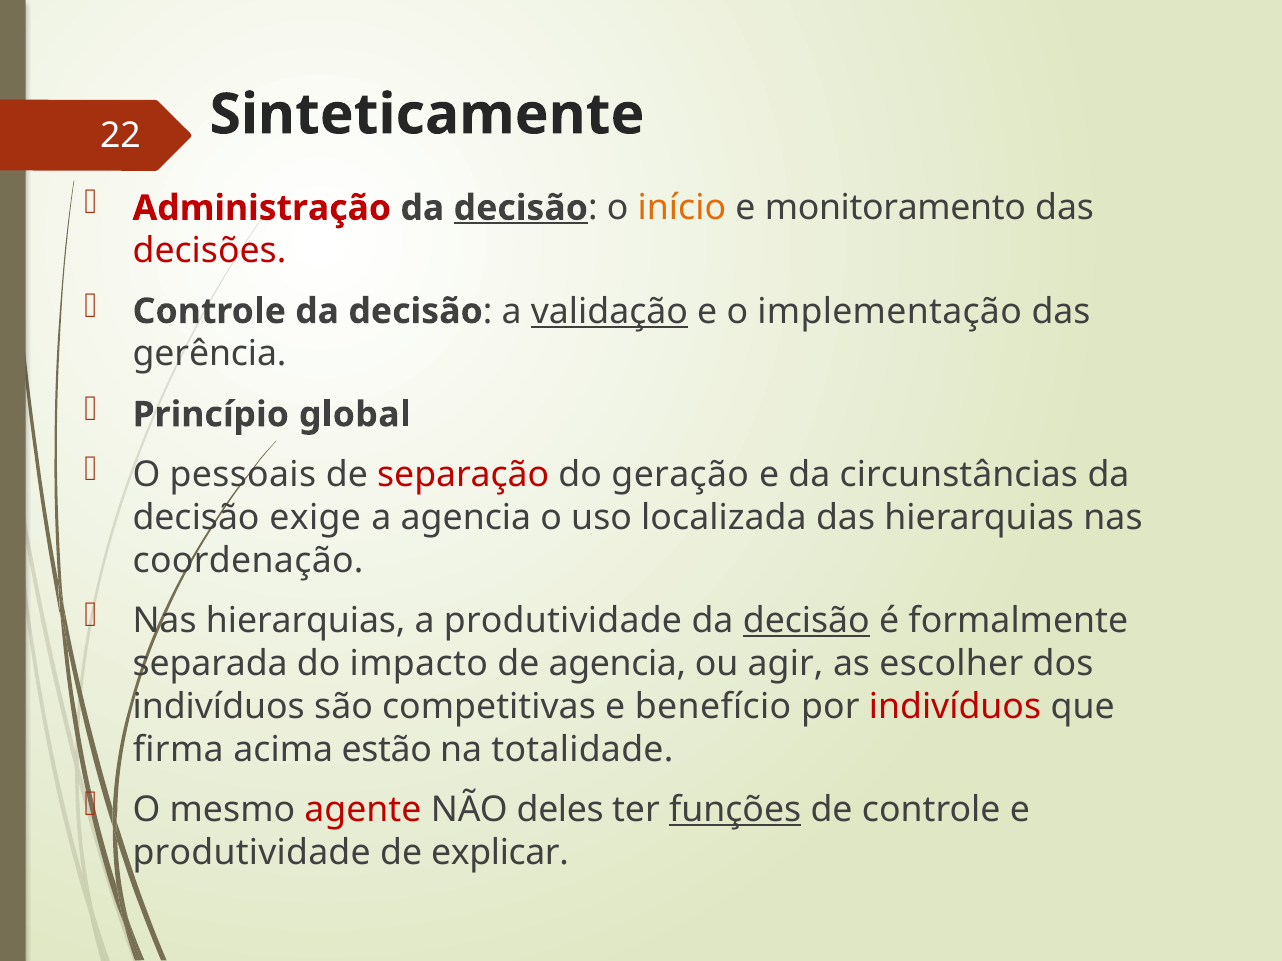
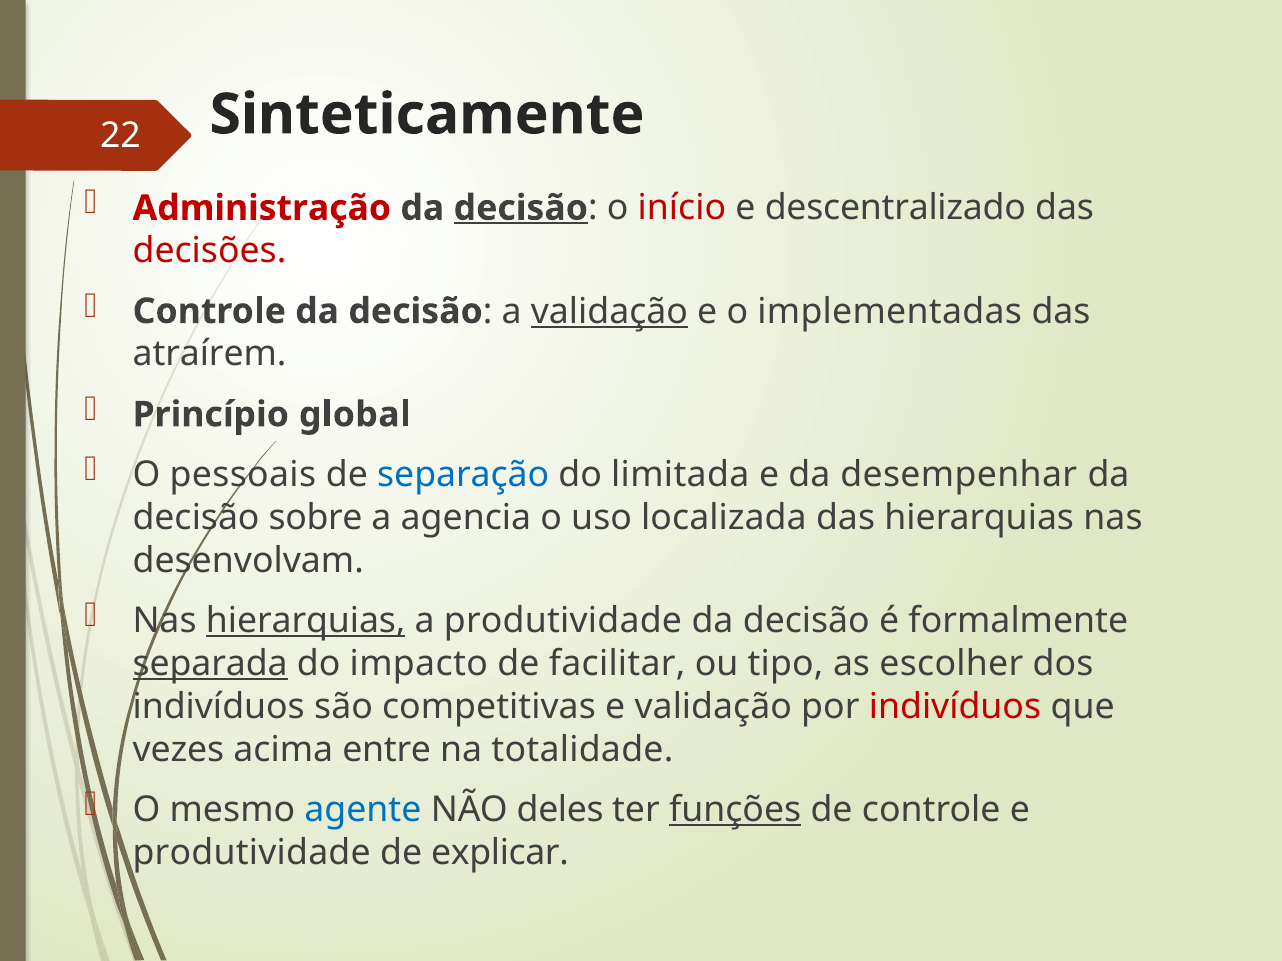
início colour: orange -> red
monitoramento: monitoramento -> descentralizado
implementação: implementação -> implementadas
gerência: gerência -> atraírem
separação colour: red -> blue
geração: geração -> limitada
circunstâncias: circunstâncias -> desempenhar
exige: exige -> sobre
coordenação: coordenação -> desenvolvam
hierarquias at (306, 621) underline: none -> present
decisão at (806, 621) underline: present -> none
separada underline: none -> present
de agencia: agencia -> facilitar
agir: agir -> tipo
e benefício: benefício -> validação
firma: firma -> vezes
estão: estão -> entre
agente colour: red -> blue
